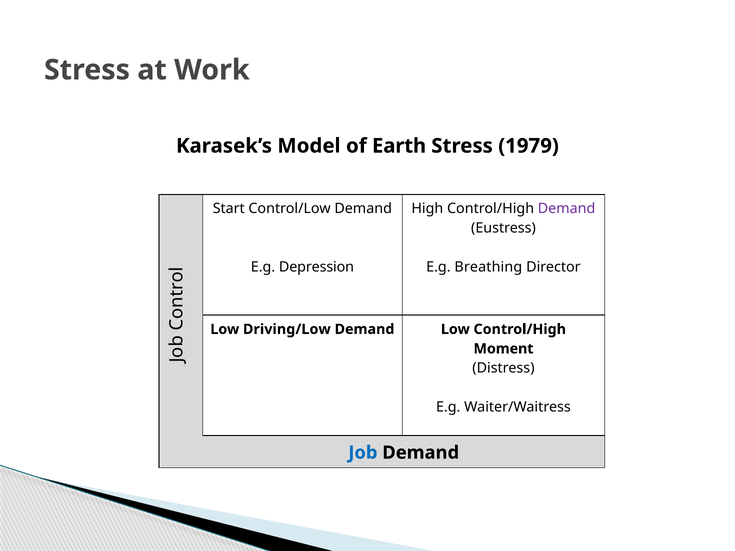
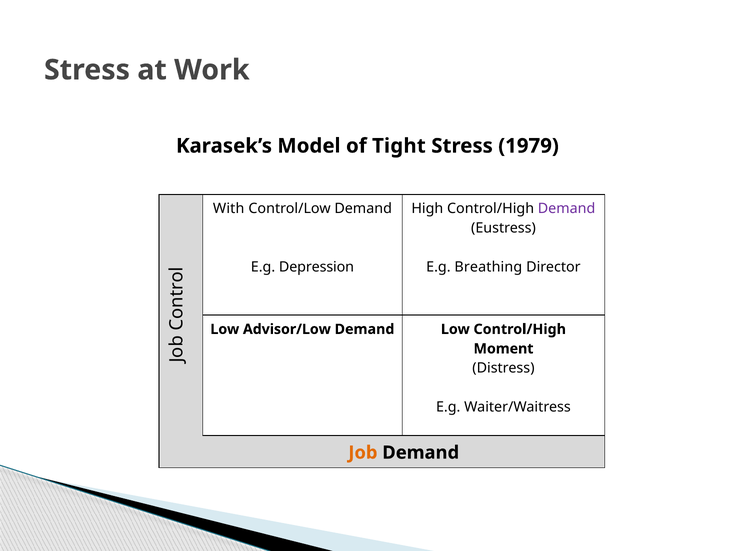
Earth: Earth -> Tight
Start: Start -> With
Driving/Low: Driving/Low -> Advisor/Low
Job colour: blue -> orange
